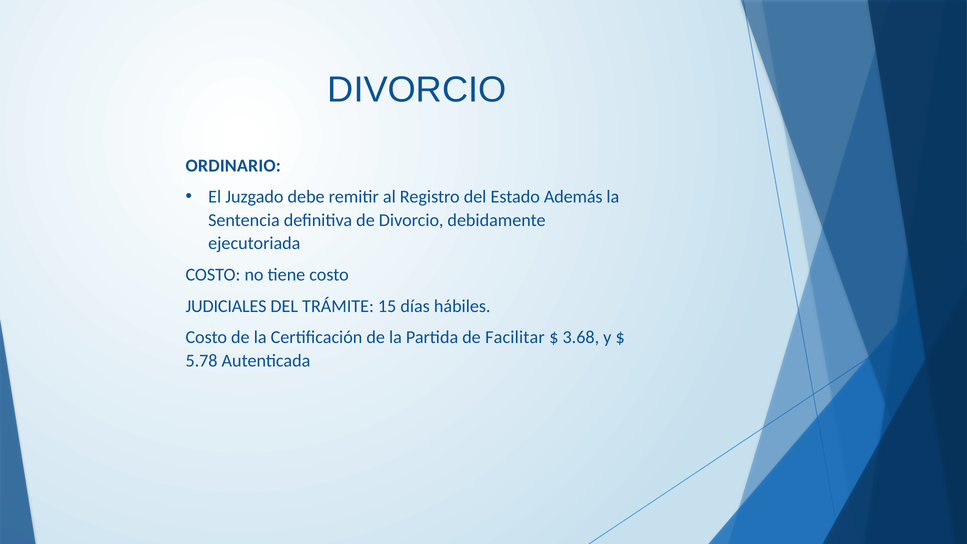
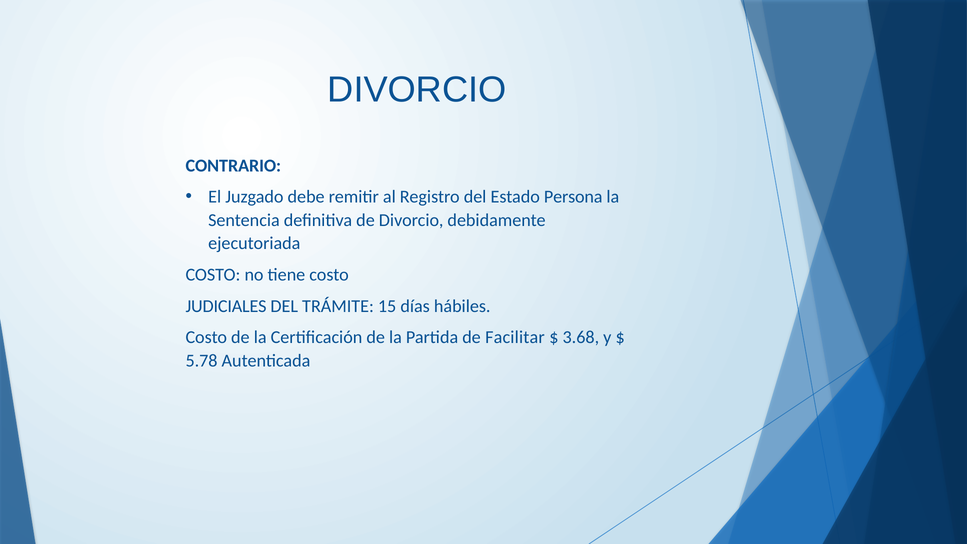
ORDINARIO: ORDINARIO -> CONTRARIO
Además: Además -> Persona
